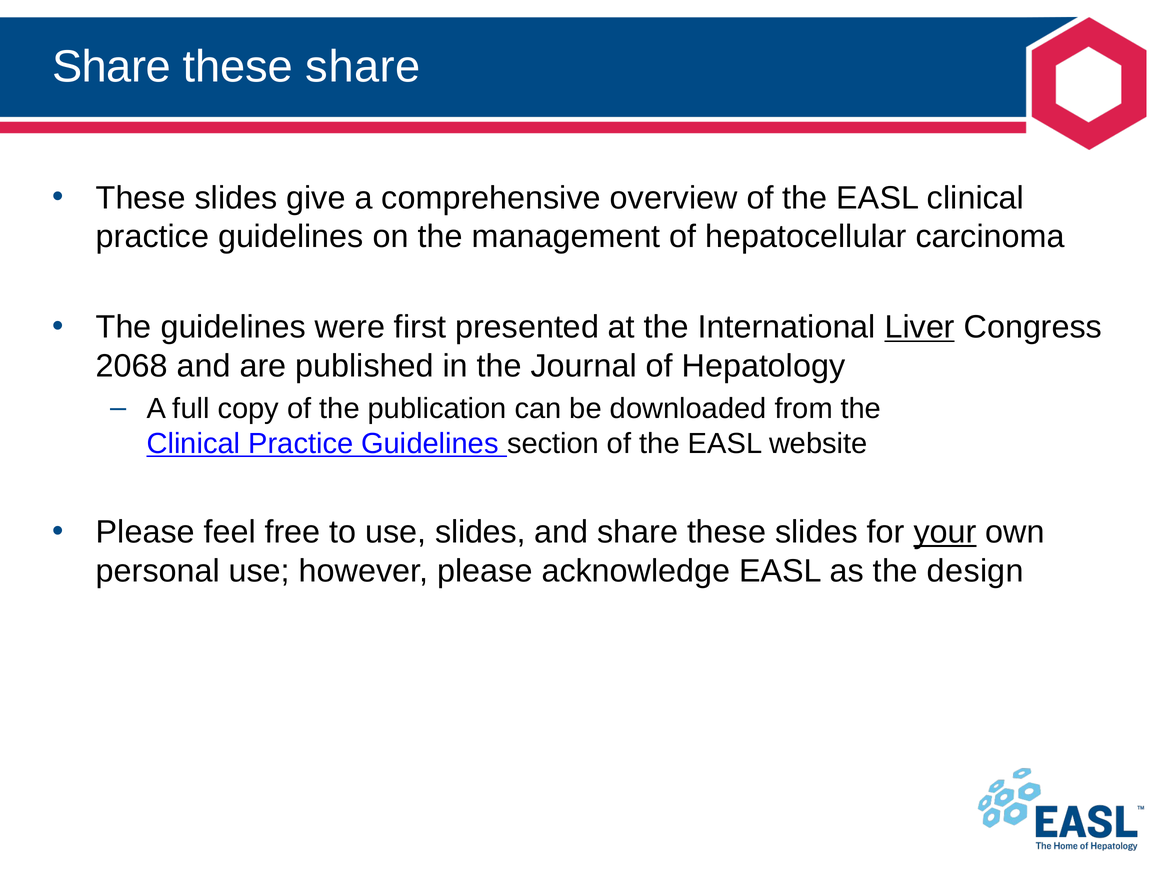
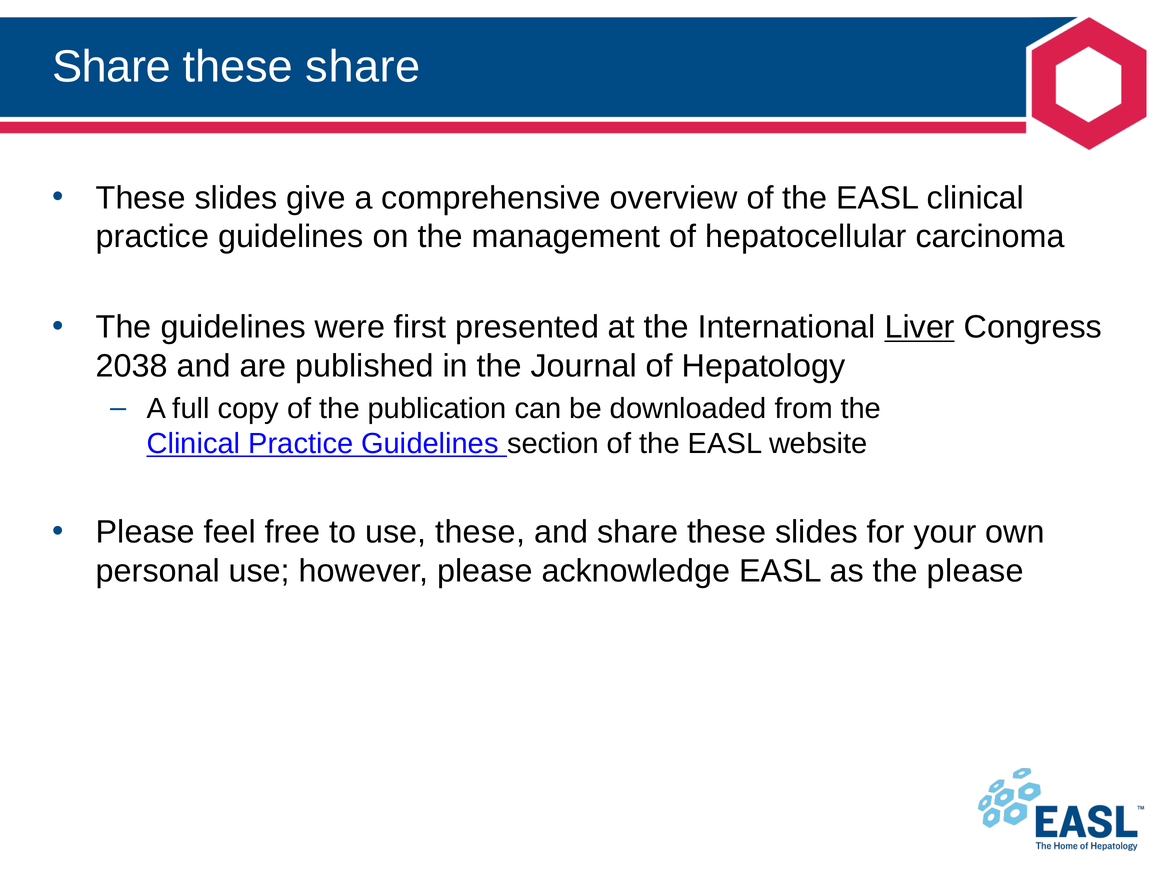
2068: 2068 -> 2038
use slides: slides -> these
your underline: present -> none
the design: design -> please
